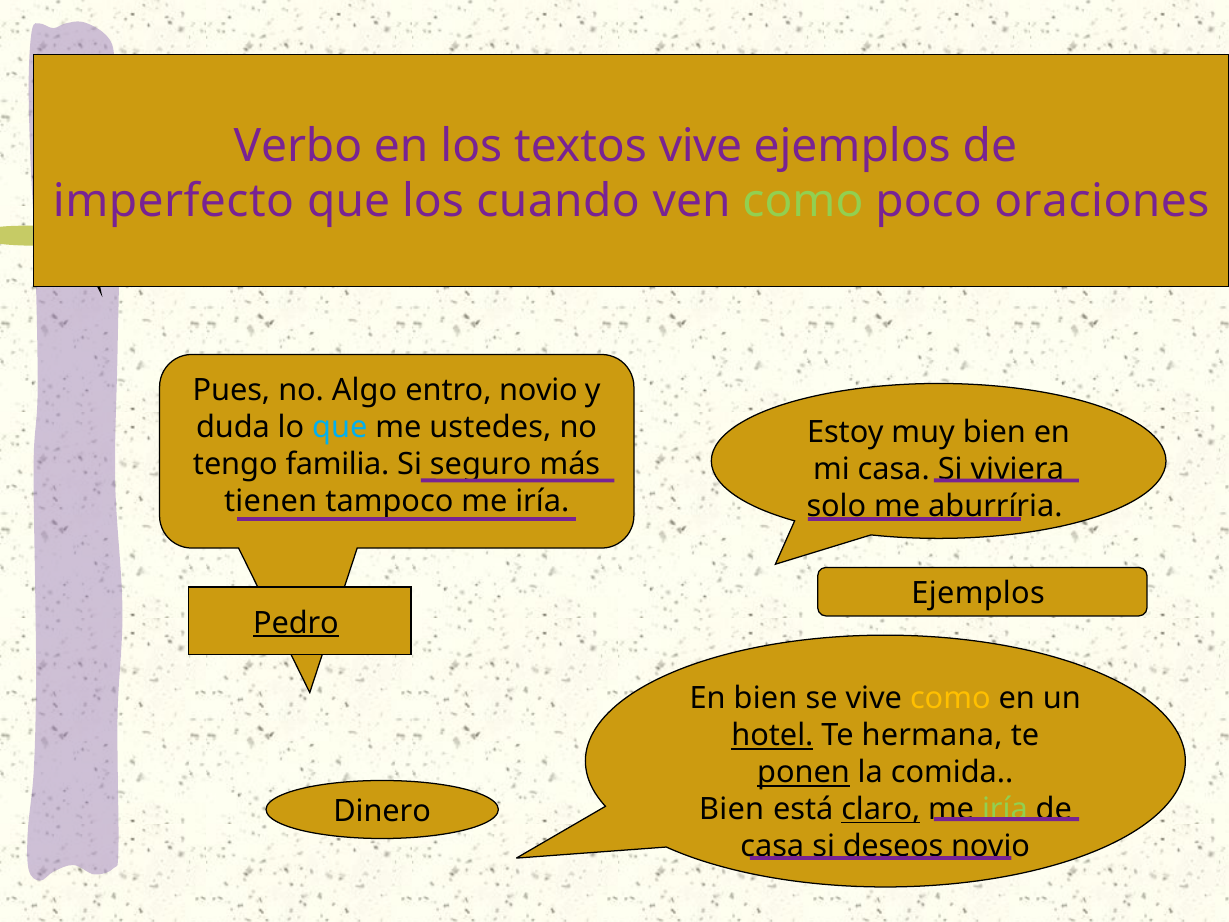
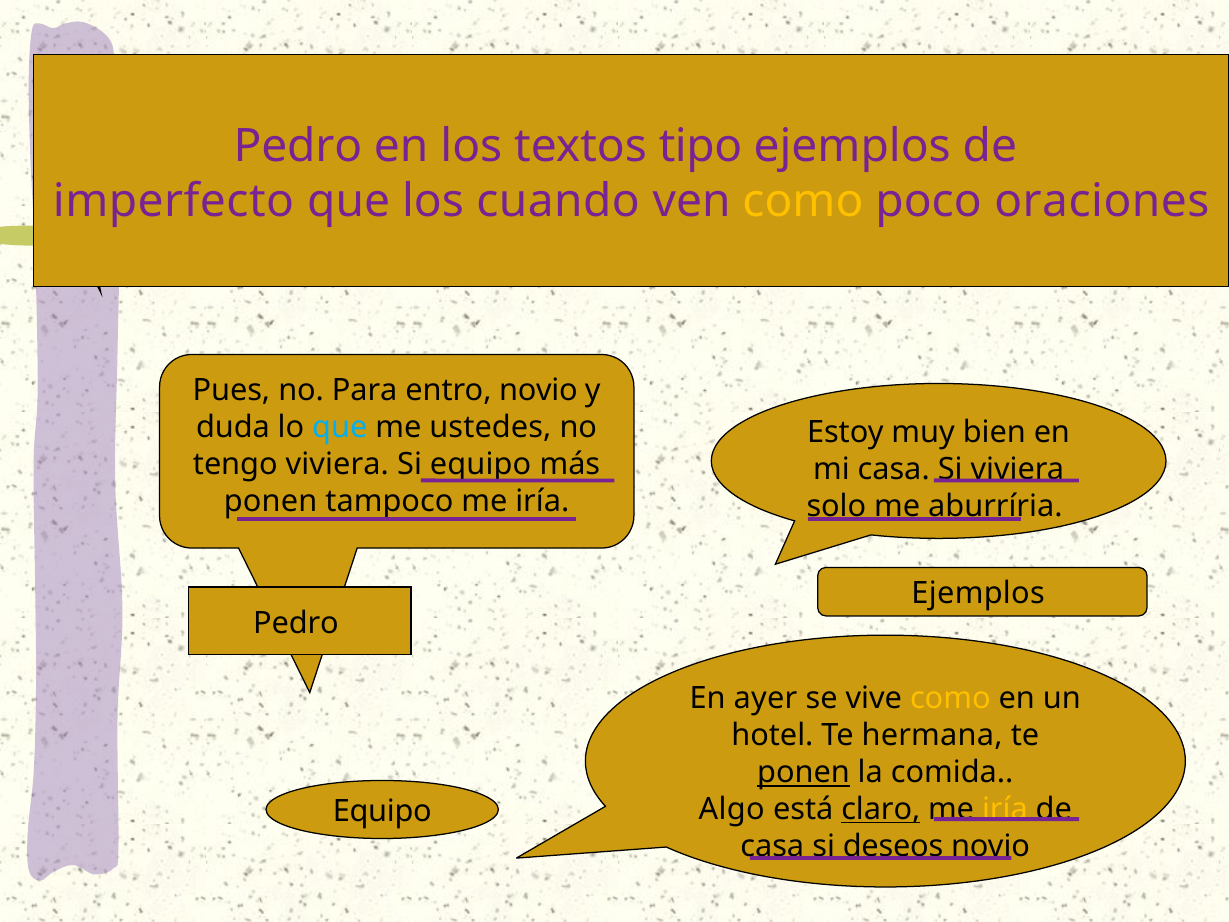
Verbo at (298, 146): Verbo -> Pedro
textos vive: vive -> tipo
como at (803, 201) colour: light green -> yellow
Algo: Algo -> Para
tengo familia: familia -> viviera
Si seguro: seguro -> equipo
tienen at (271, 501): tienen -> ponen
Pedro at (296, 623) underline: present -> none
En bien: bien -> ayer
hotel underline: present -> none
Bien at (732, 809): Bien -> Algo
iría at (1005, 809) colour: light green -> yellow
Dinero at (382, 811): Dinero -> Equipo
